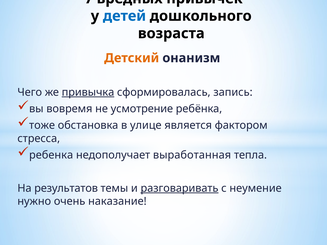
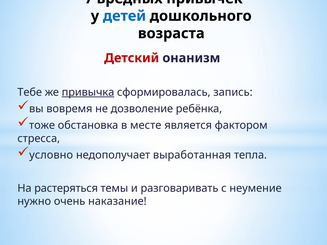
Детский colour: orange -> red
Чего: Чего -> Тебе
усмотрение: усмотрение -> дозволение
улице: улице -> месте
ребенка: ребенка -> условно
результатов: результатов -> растеряться
разговаривать underline: present -> none
